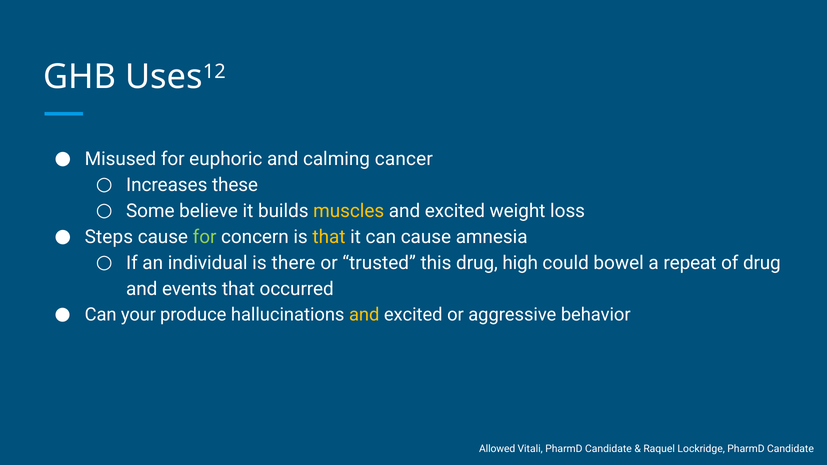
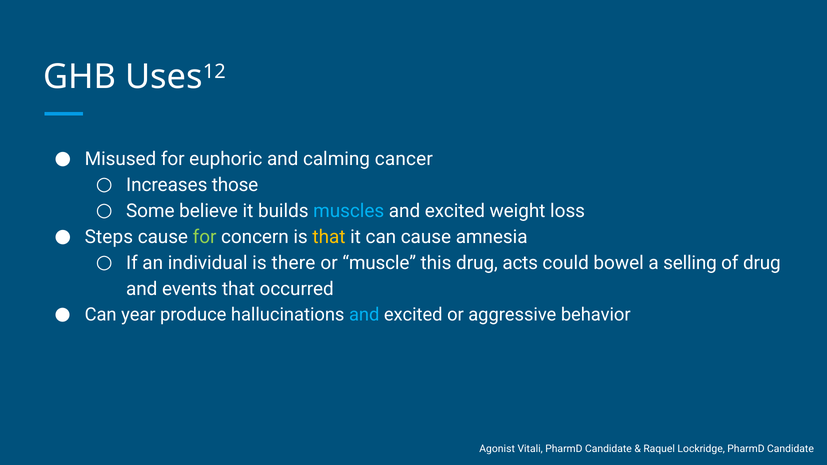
these: these -> those
muscles colour: yellow -> light blue
trusted: trusted -> muscle
high: high -> acts
repeat: repeat -> selling
your: your -> year
and at (364, 315) colour: yellow -> light blue
Allowed: Allowed -> Agonist
